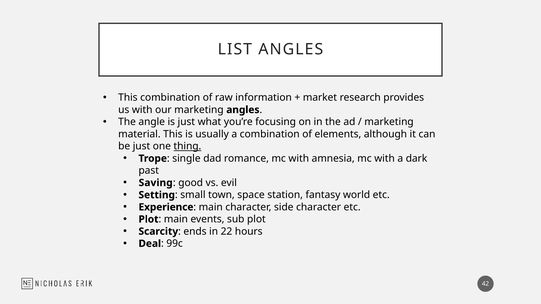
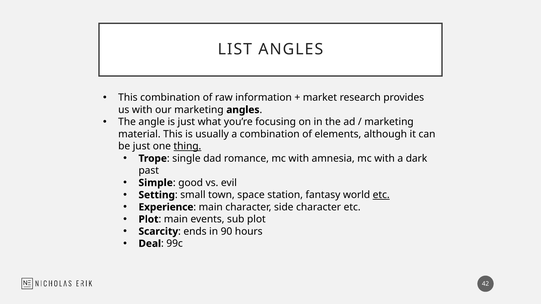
Saving: Saving -> Simple
etc at (381, 195) underline: none -> present
22: 22 -> 90
